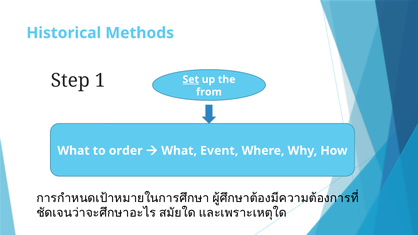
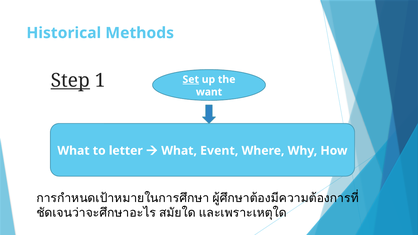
Step underline: none -> present
from: from -> want
order: order -> letter
